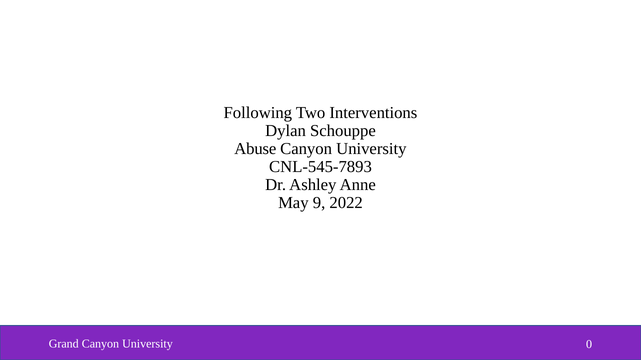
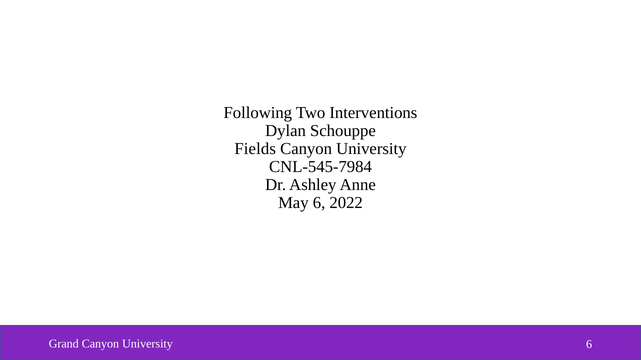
Abuse: Abuse -> Fields
CNL-545-7893: CNL-545-7893 -> CNL-545-7984
May 9: 9 -> 6
University 0: 0 -> 6
